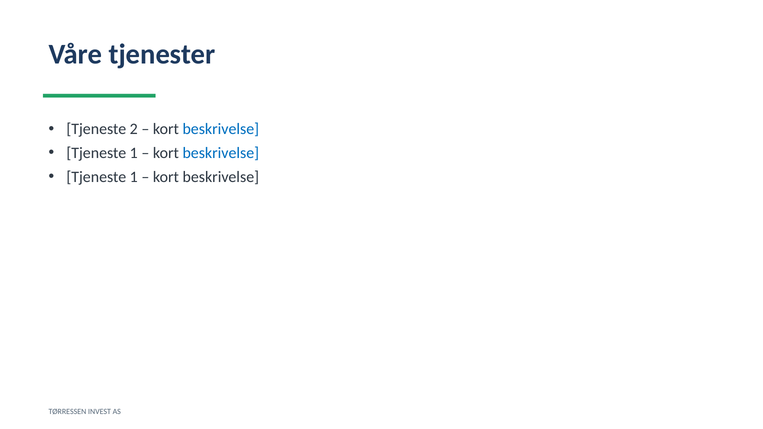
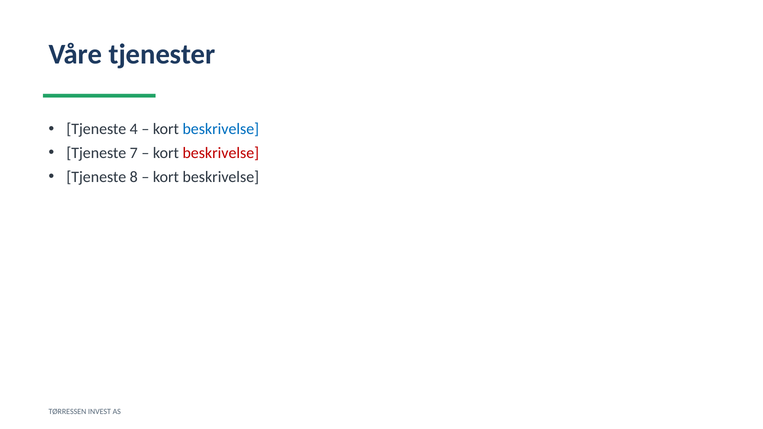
2: 2 -> 4
1 at (134, 153): 1 -> 7
beskrivelse at (221, 153) colour: blue -> red
1 at (134, 177): 1 -> 8
